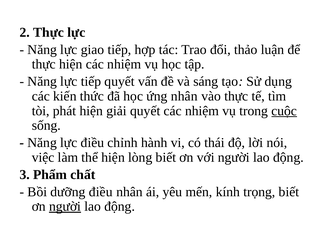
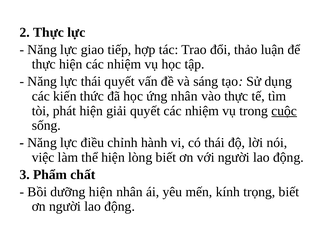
lực tiếp: tiếp -> thái
dưỡng điều: điều -> hiện
người at (65, 207) underline: present -> none
